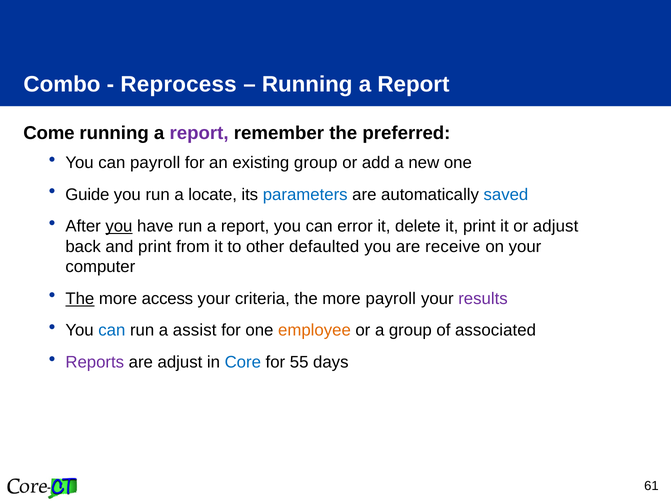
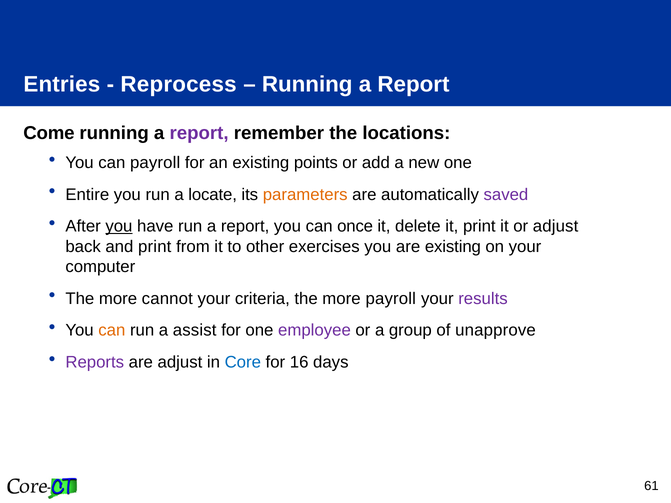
Combo: Combo -> Entries
preferred: preferred -> locations
existing group: group -> points
Guide: Guide -> Entire
parameters colour: blue -> orange
saved colour: blue -> purple
error: error -> once
defaulted: defaulted -> exercises
are receive: receive -> existing
The at (80, 299) underline: present -> none
access: access -> cannot
can at (112, 331) colour: blue -> orange
employee colour: orange -> purple
associated: associated -> unapprove
55: 55 -> 16
